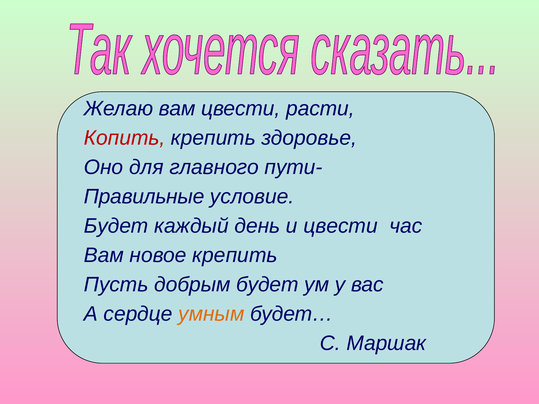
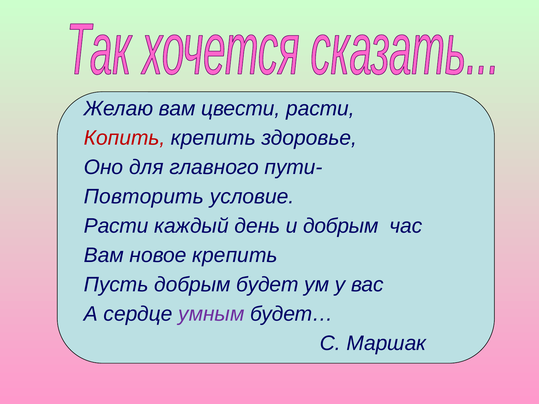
Правильные: Правильные -> Повторить
Будет at (116, 226): Будет -> Расти
и цвести: цвести -> добрым
умным colour: orange -> purple
